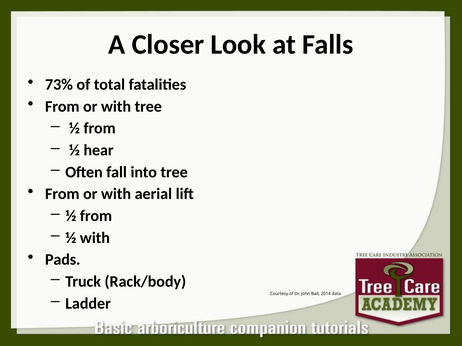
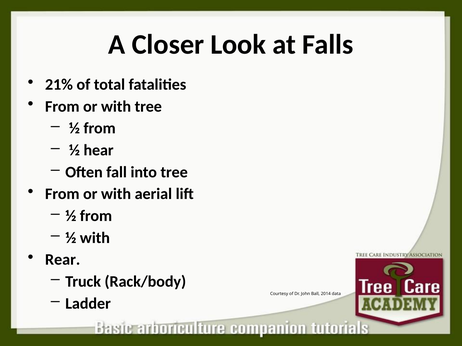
73%: 73% -> 21%
Pads: Pads -> Rear
